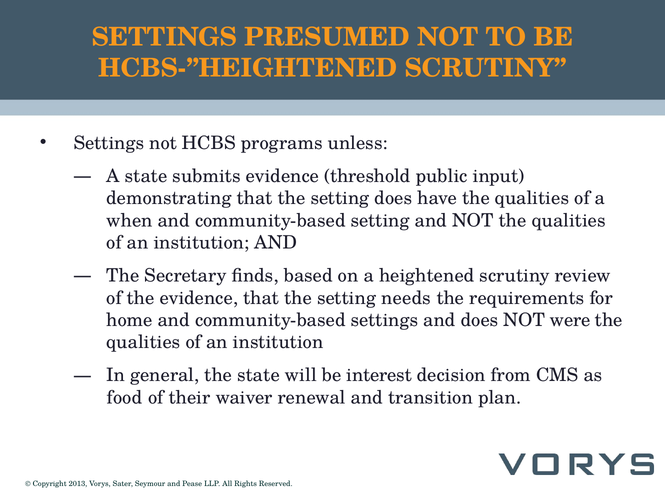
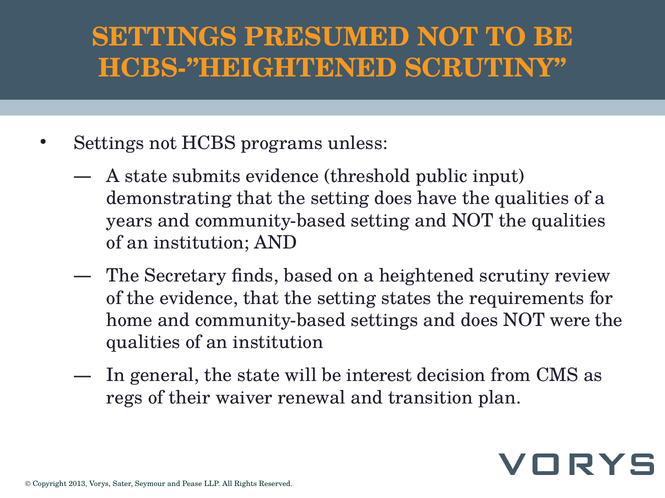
when: when -> years
needs: needs -> states
food: food -> regs
